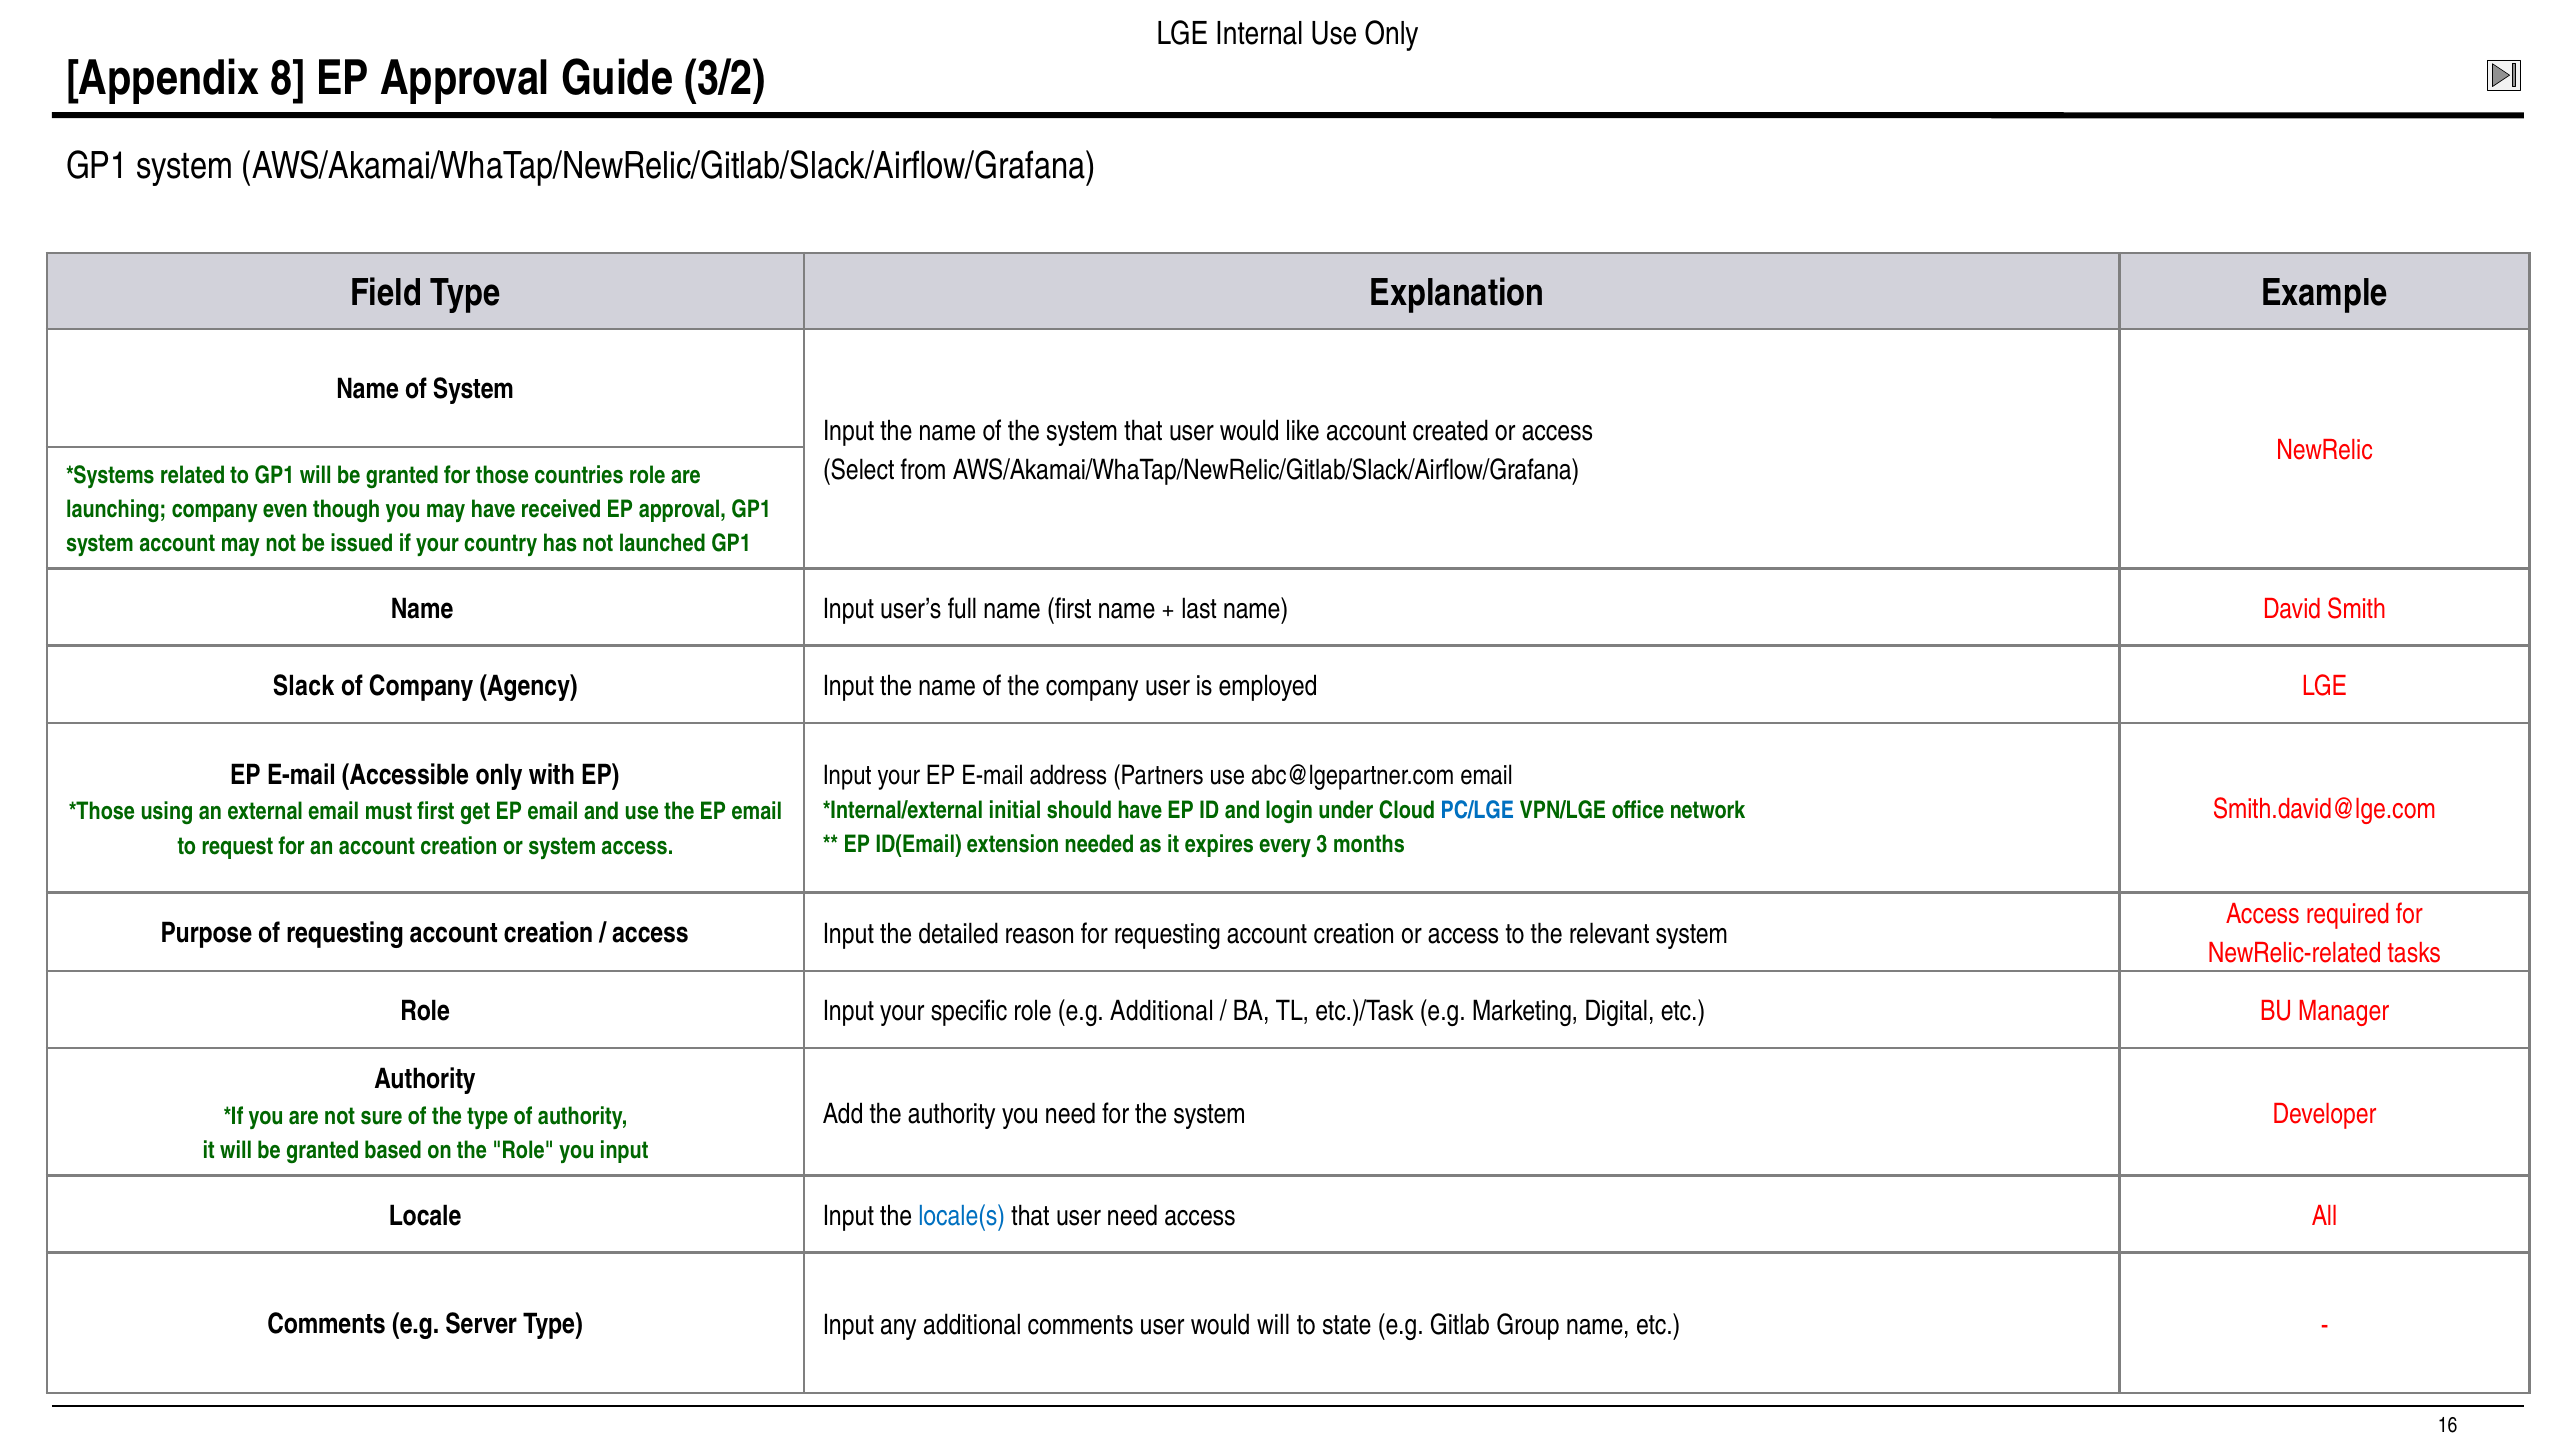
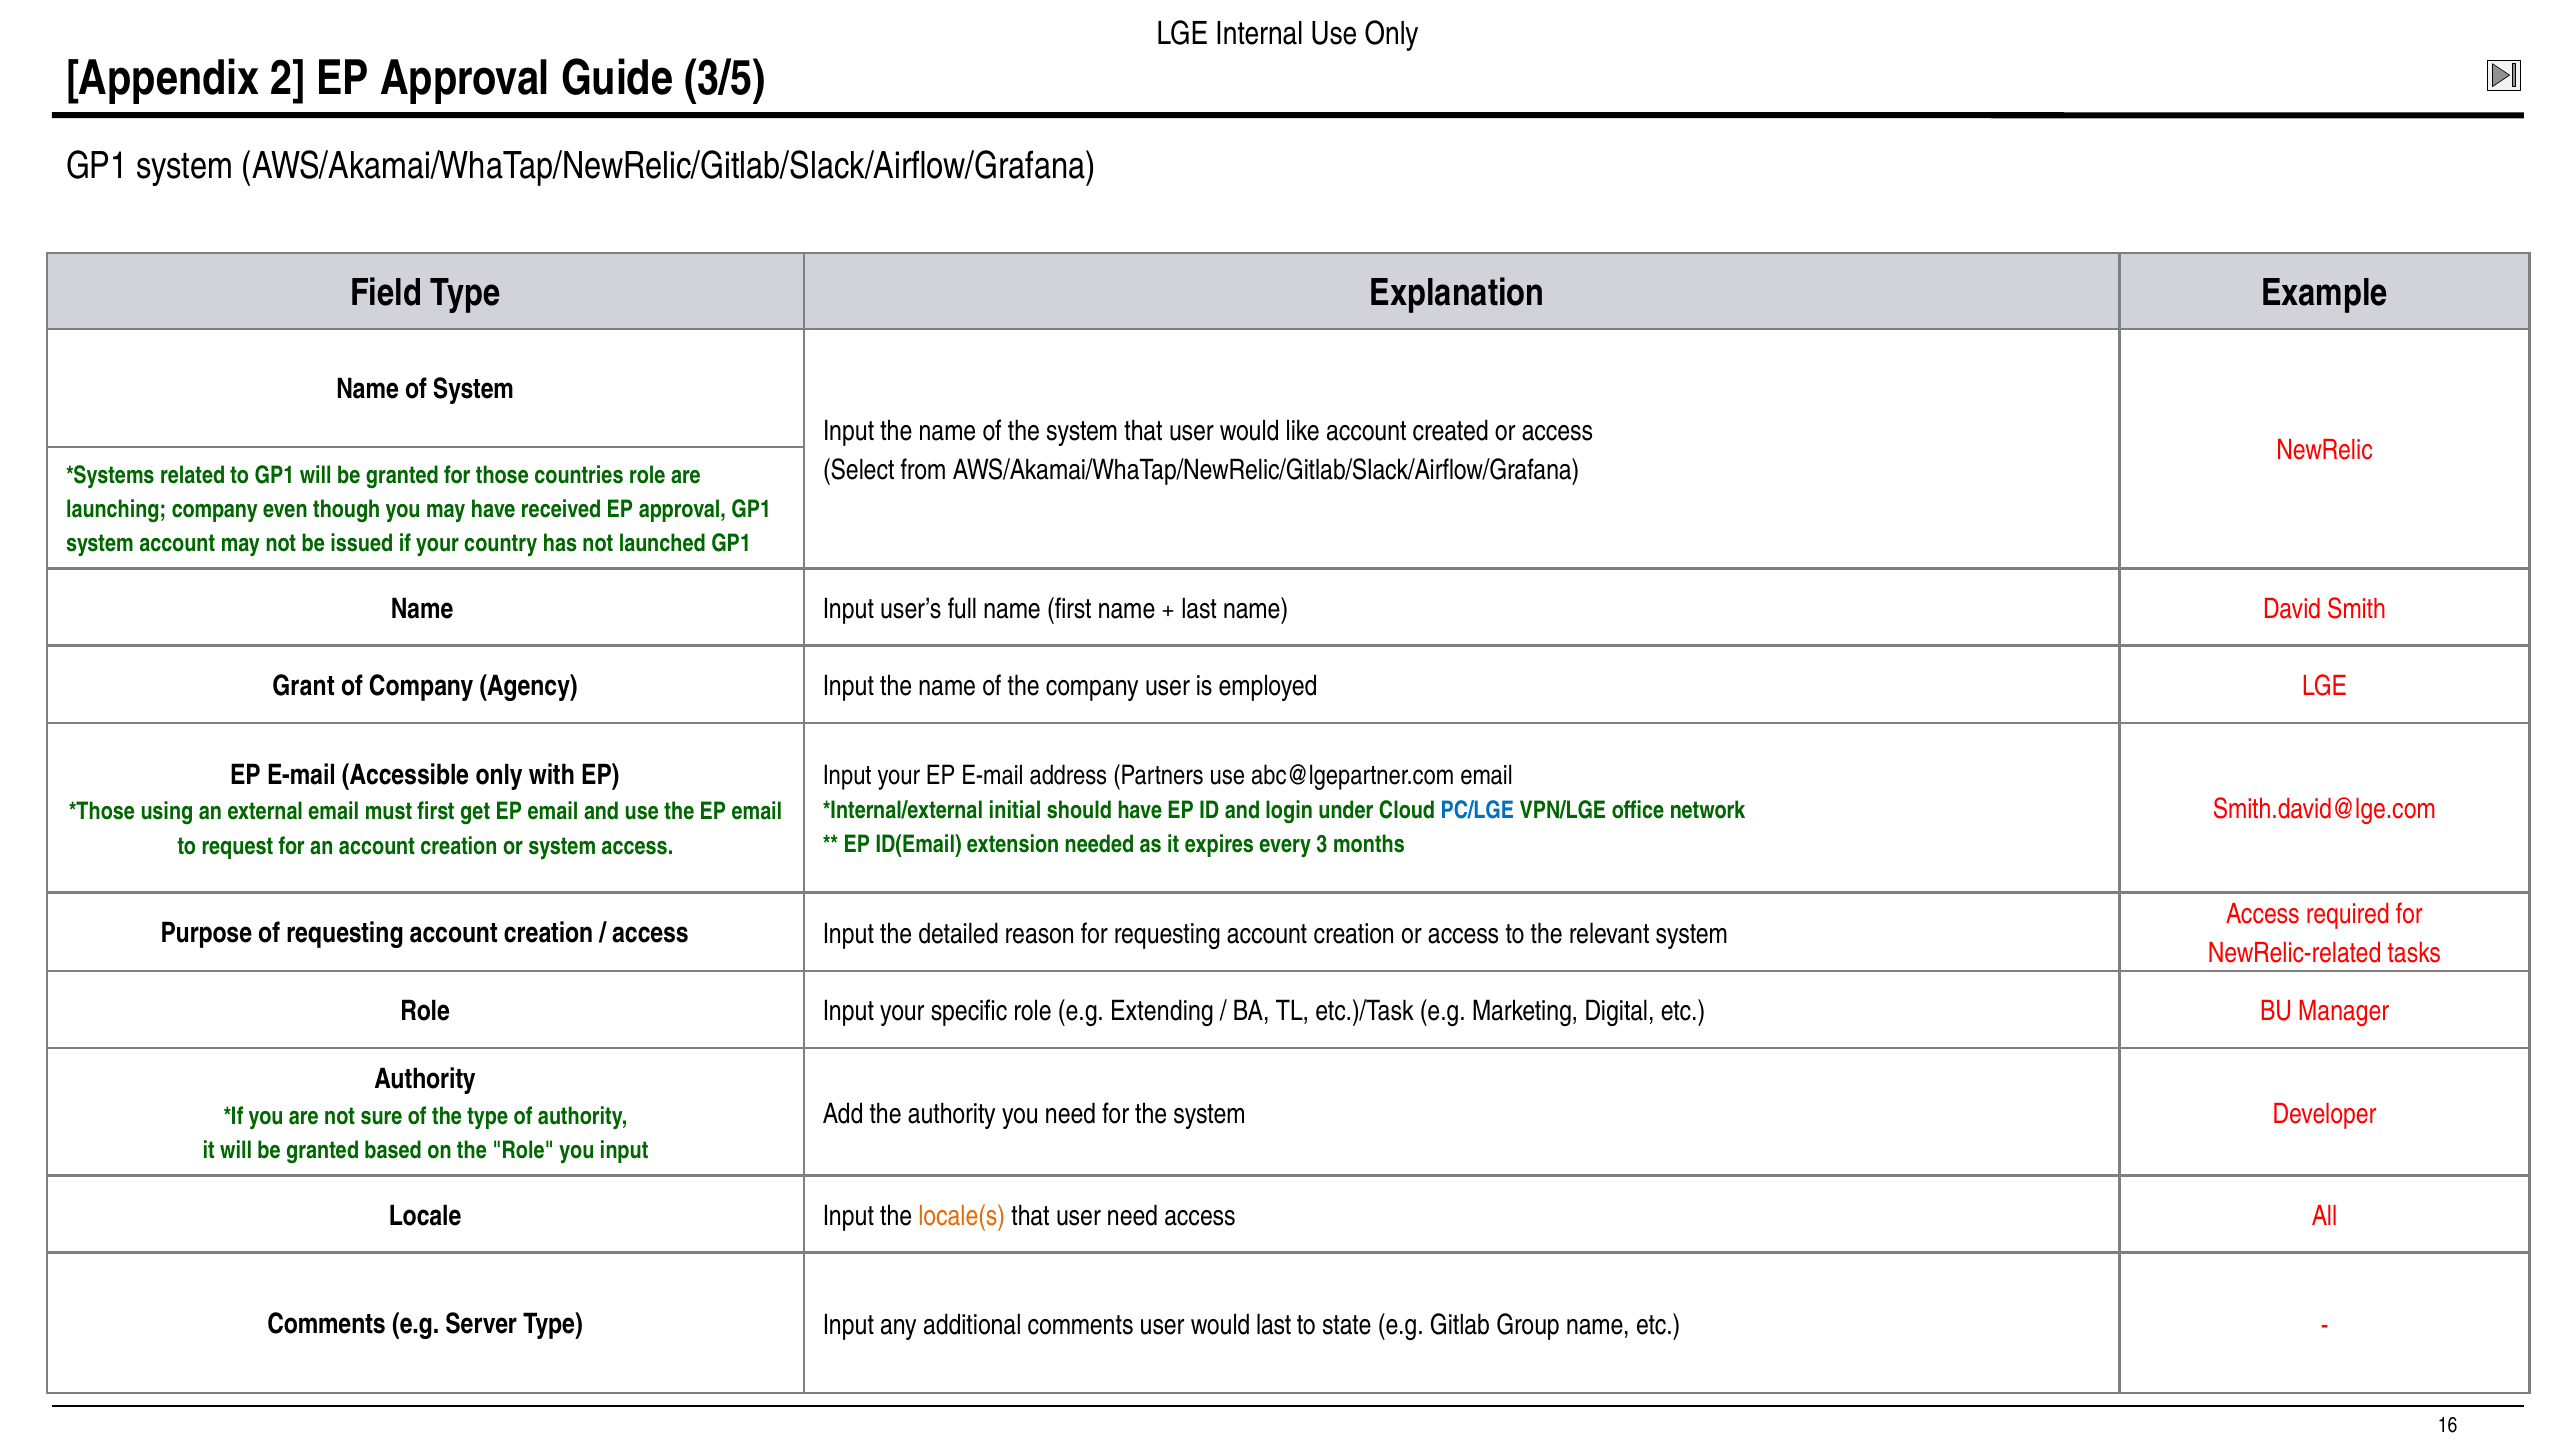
8: 8 -> 2
3/2: 3/2 -> 3/5
Slack: Slack -> Grant
e.g Additional: Additional -> Extending
locale(s colour: blue -> orange
would will: will -> last
